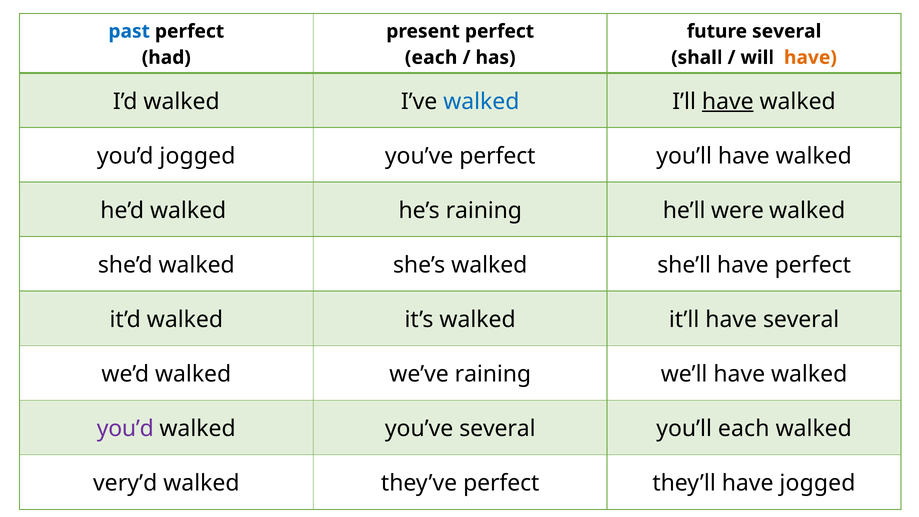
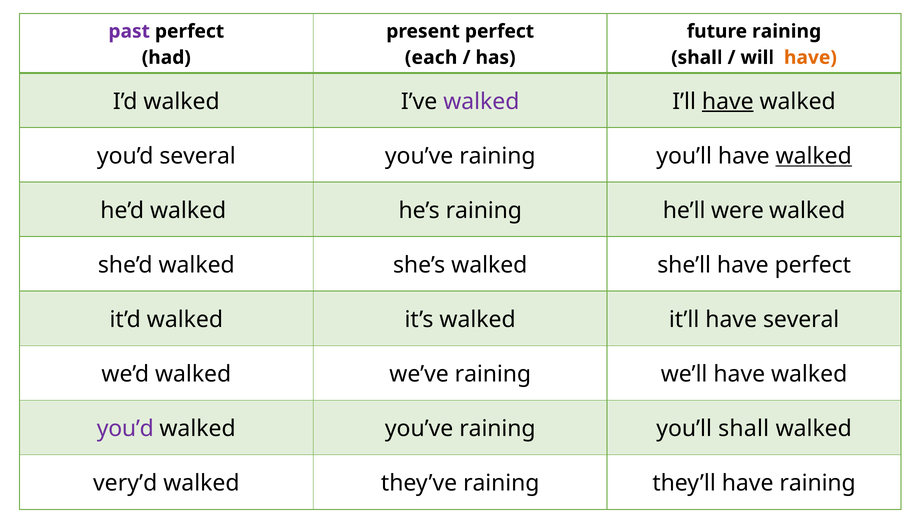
past colour: blue -> purple
future several: several -> raining
walked at (481, 102) colour: blue -> purple
you’d jogged: jogged -> several
perfect at (497, 156): perfect -> raining
walked at (814, 156) underline: none -> present
walked you’ve several: several -> raining
you’ll each: each -> shall
they’ve perfect: perfect -> raining
have jogged: jogged -> raining
